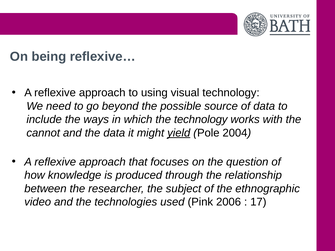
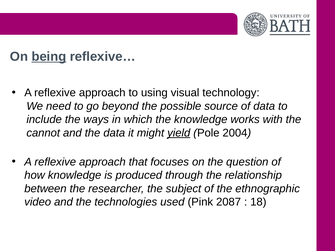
being underline: none -> present
the technology: technology -> knowledge
2006: 2006 -> 2087
17: 17 -> 18
